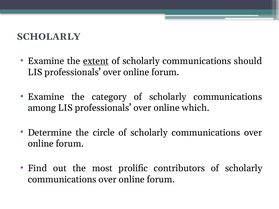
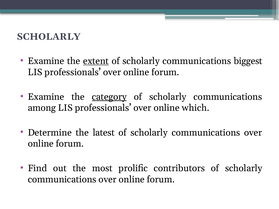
should: should -> biggest
category underline: none -> present
circle: circle -> latest
